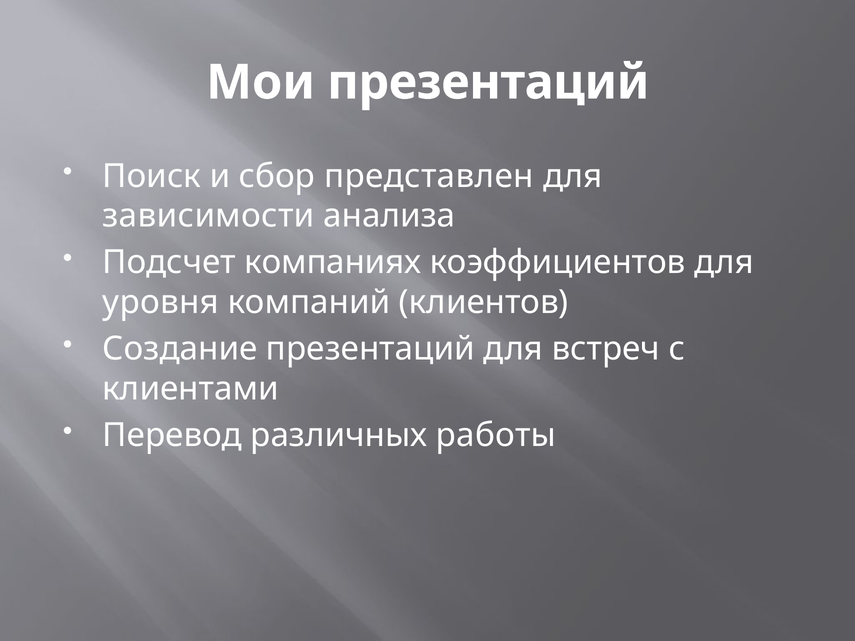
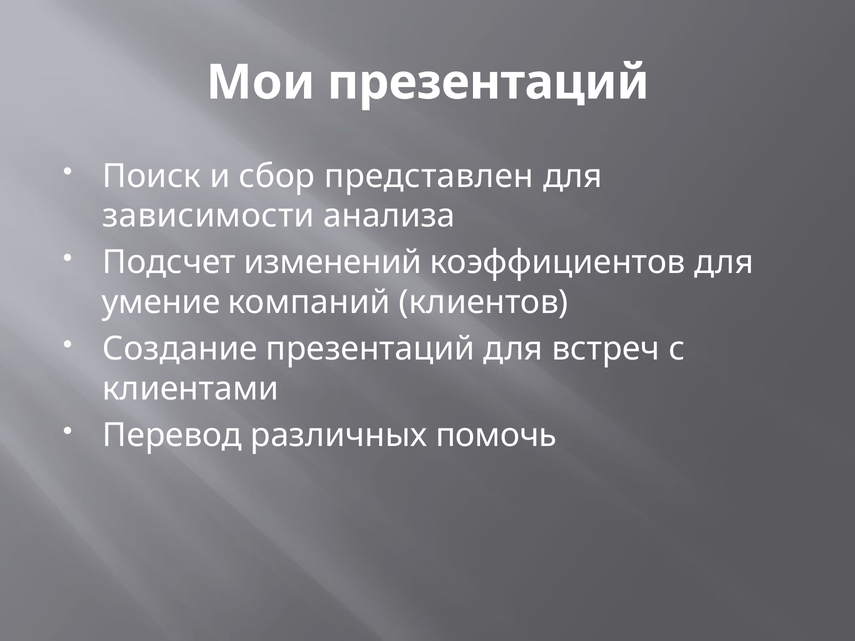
компаниях: компаниях -> изменений
уровня: уровня -> умение
работы: работы -> помочь
